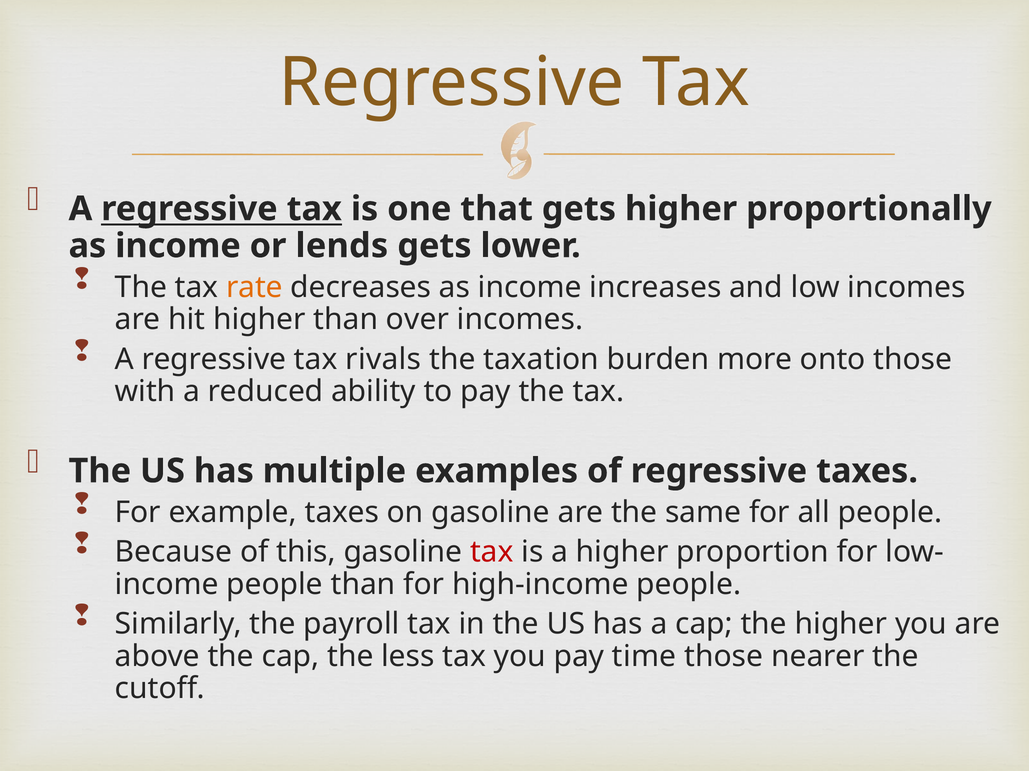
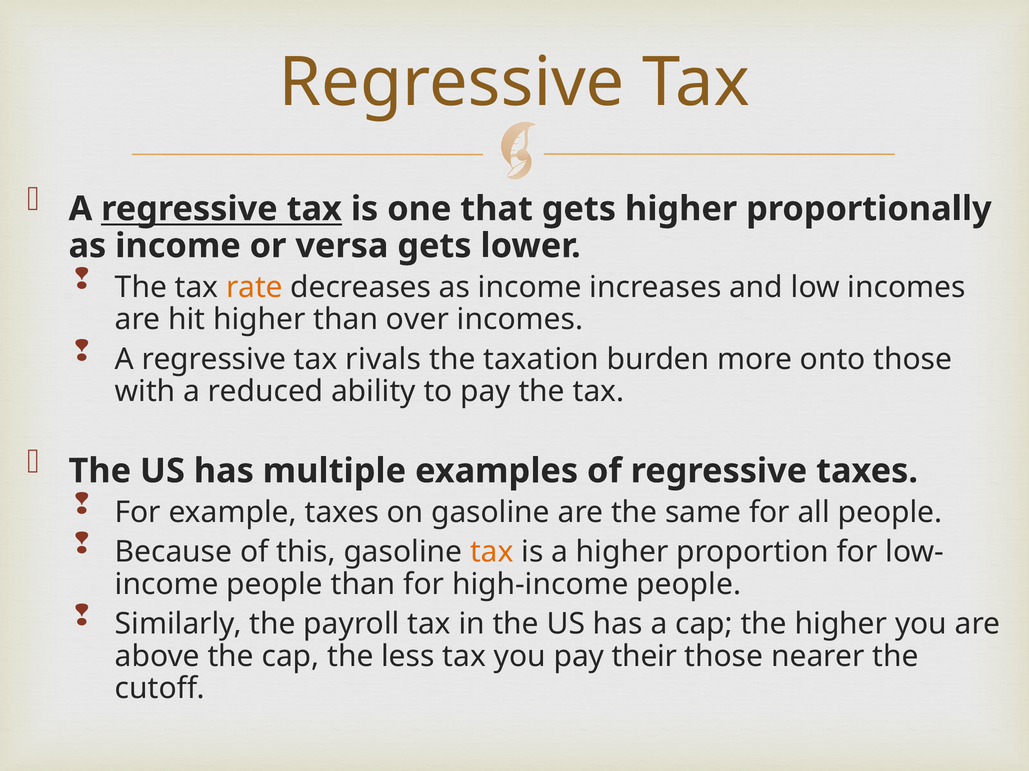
lends: lends -> versa
tax at (492, 552) colour: red -> orange
time: time -> their
